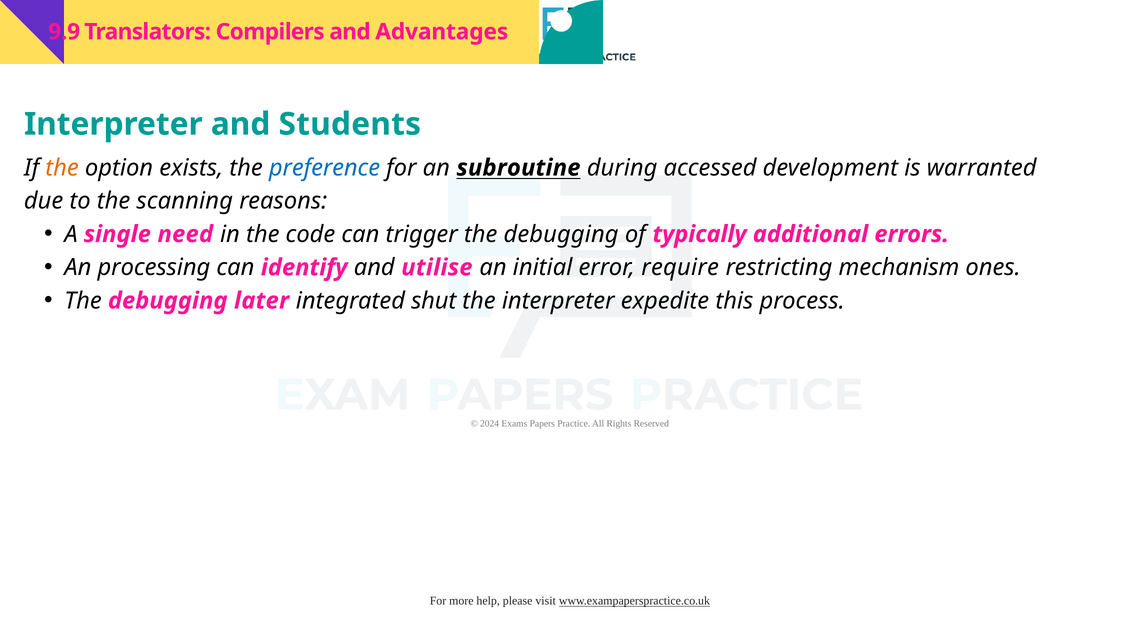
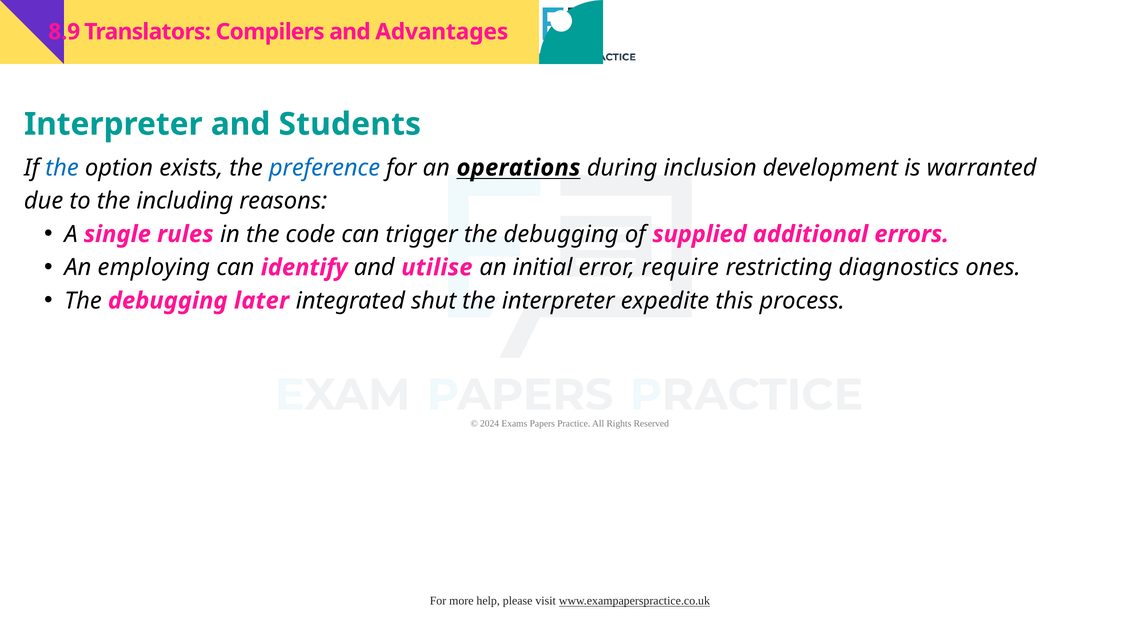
9.9: 9.9 -> 8.9
the at (62, 168) colour: orange -> blue
subroutine: subroutine -> operations
accessed: accessed -> inclusion
scanning: scanning -> including
need: need -> rules
typically: typically -> supplied
processing: processing -> employing
mechanism: mechanism -> diagnostics
